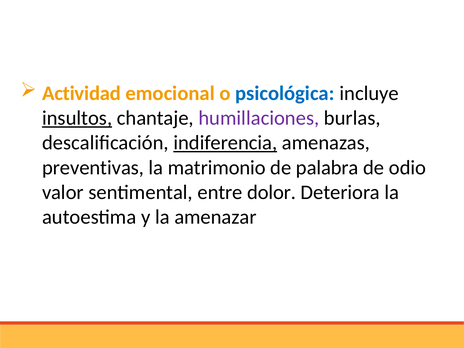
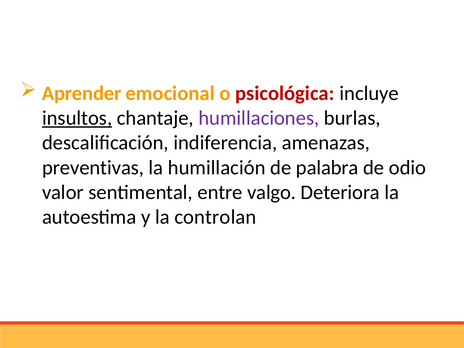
Actividad: Actividad -> Aprender
psicológica colour: blue -> red
indiferencia underline: present -> none
matrimonio: matrimonio -> humillación
dolor: dolor -> valgo
amenazar: amenazar -> controlan
